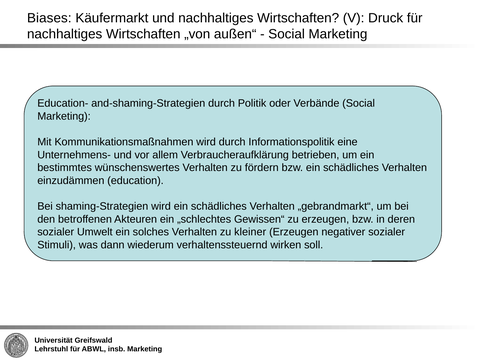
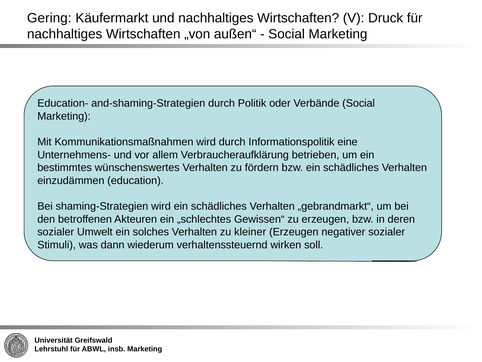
Biases: Biases -> Gering
